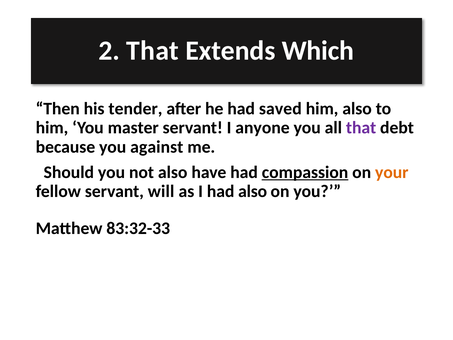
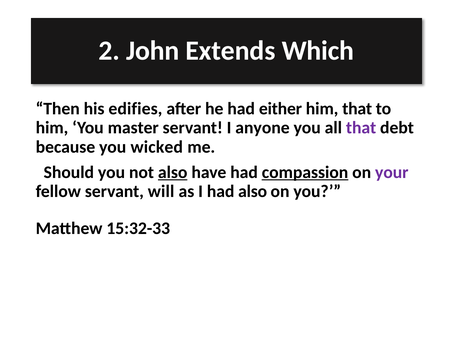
2 That: That -> John
tender: tender -> edifies
saved: saved -> either
him also: also -> that
against: against -> wicked
also at (173, 172) underline: none -> present
your colour: orange -> purple
83:32-33: 83:32-33 -> 15:32-33
